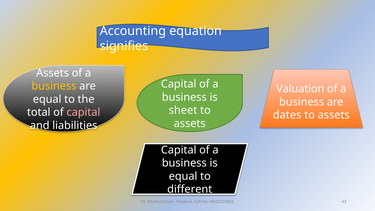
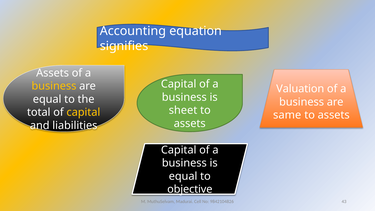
capital at (83, 112) colour: pink -> yellow
dates: dates -> same
different: different -> objective
